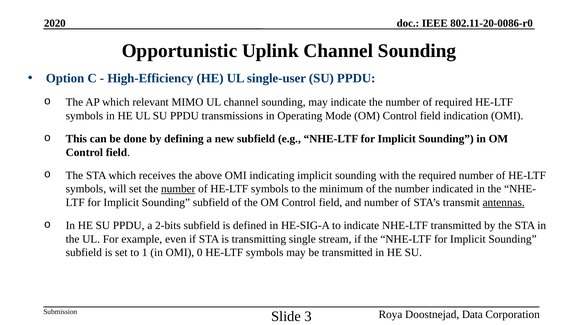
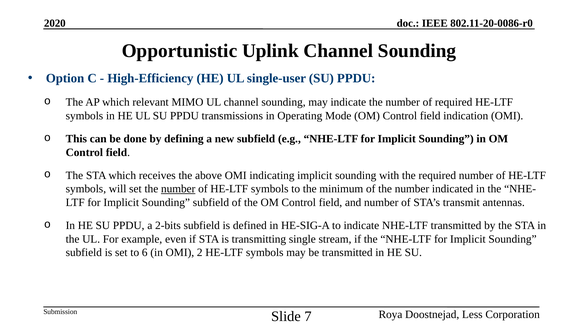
antennas underline: present -> none
1: 1 -> 6
0: 0 -> 2
Data: Data -> Less
3: 3 -> 7
